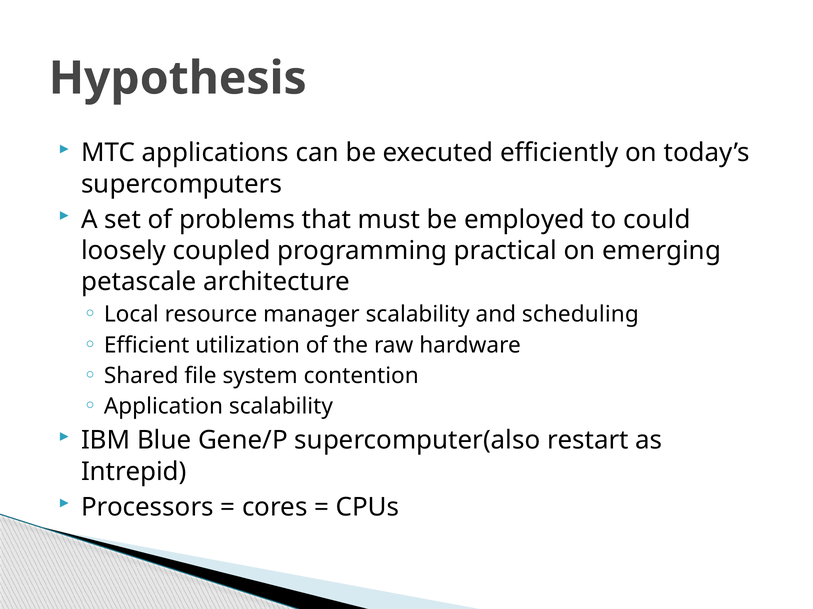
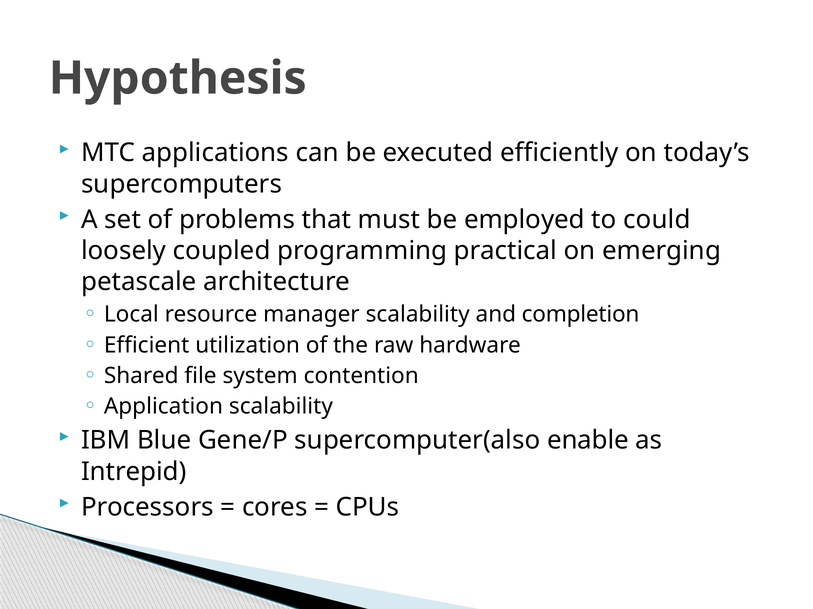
scheduling: scheduling -> completion
restart: restart -> enable
